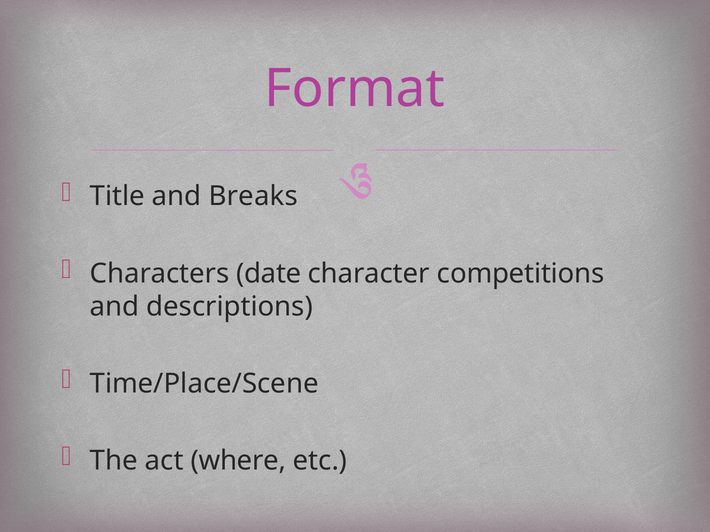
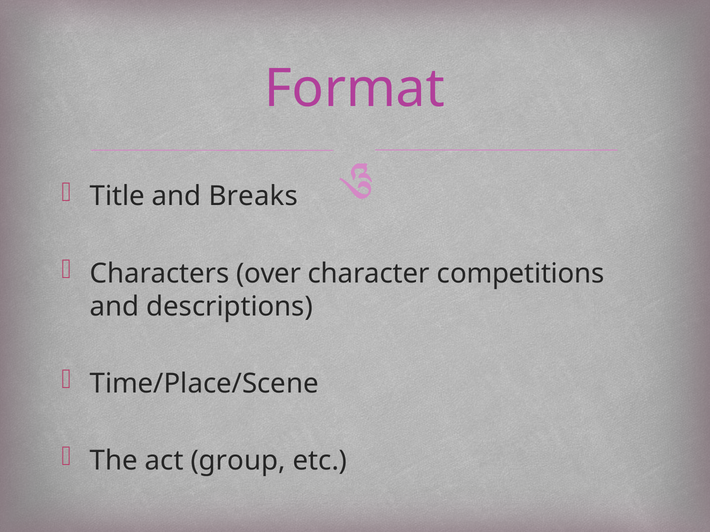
date: date -> over
where: where -> group
